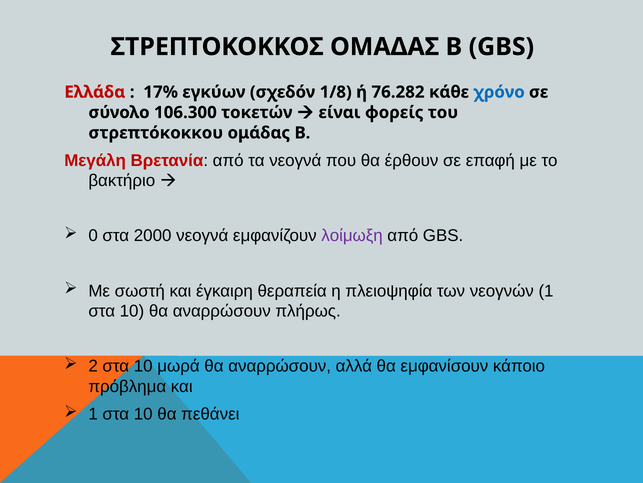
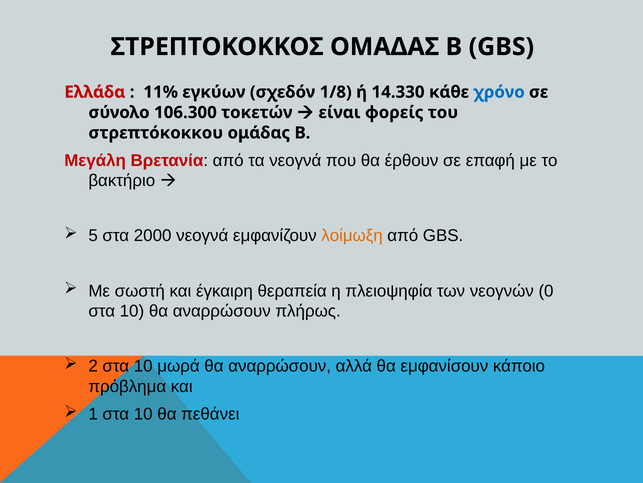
17%: 17% -> 11%
76.282: 76.282 -> 14.330
0: 0 -> 5
λοίμωξη colour: purple -> orange
νεογνών 1: 1 -> 0
